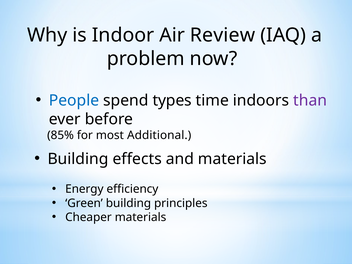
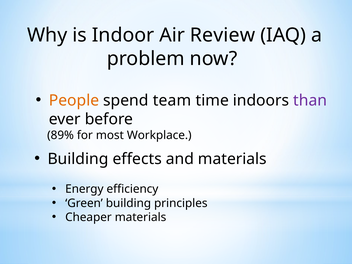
People colour: blue -> orange
types: types -> team
85%: 85% -> 89%
Additional: Additional -> Workplace
